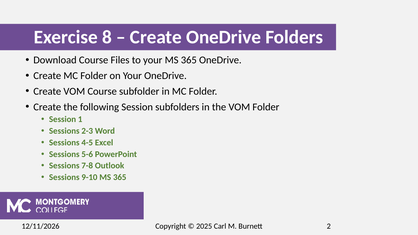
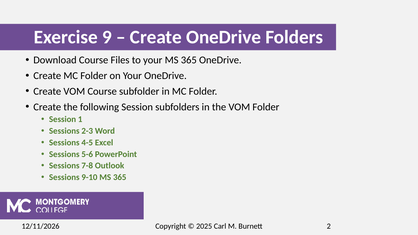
8: 8 -> 9
